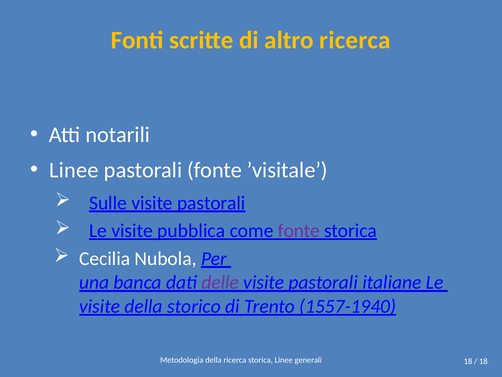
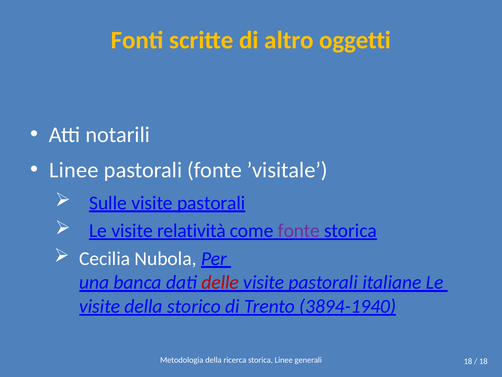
altro ricerca: ricerca -> oggetti
pubblica: pubblica -> relatività
delle colour: purple -> red
1557-1940: 1557-1940 -> 3894-1940
